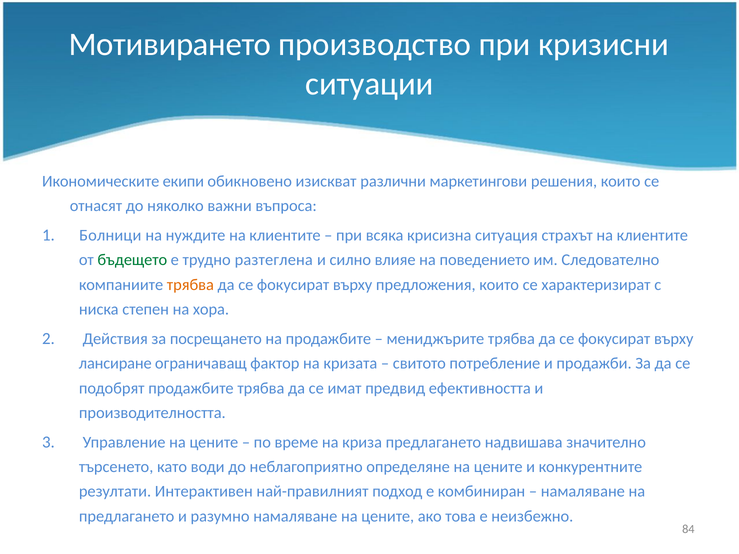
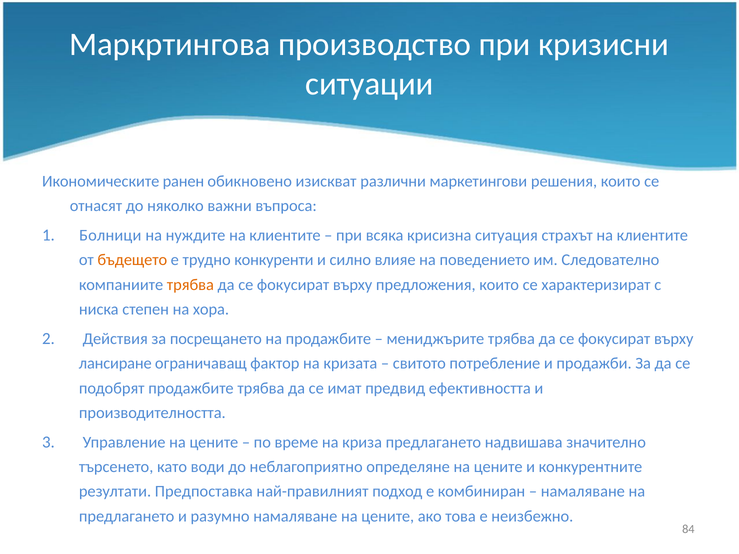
Мотивирането: Мотивирането -> Маркртингова
екипи: екипи -> ранен
бъдещето colour: green -> orange
разтеглена: разтеглена -> конкуренти
Интерактивен: Интерактивен -> Предпоставка
